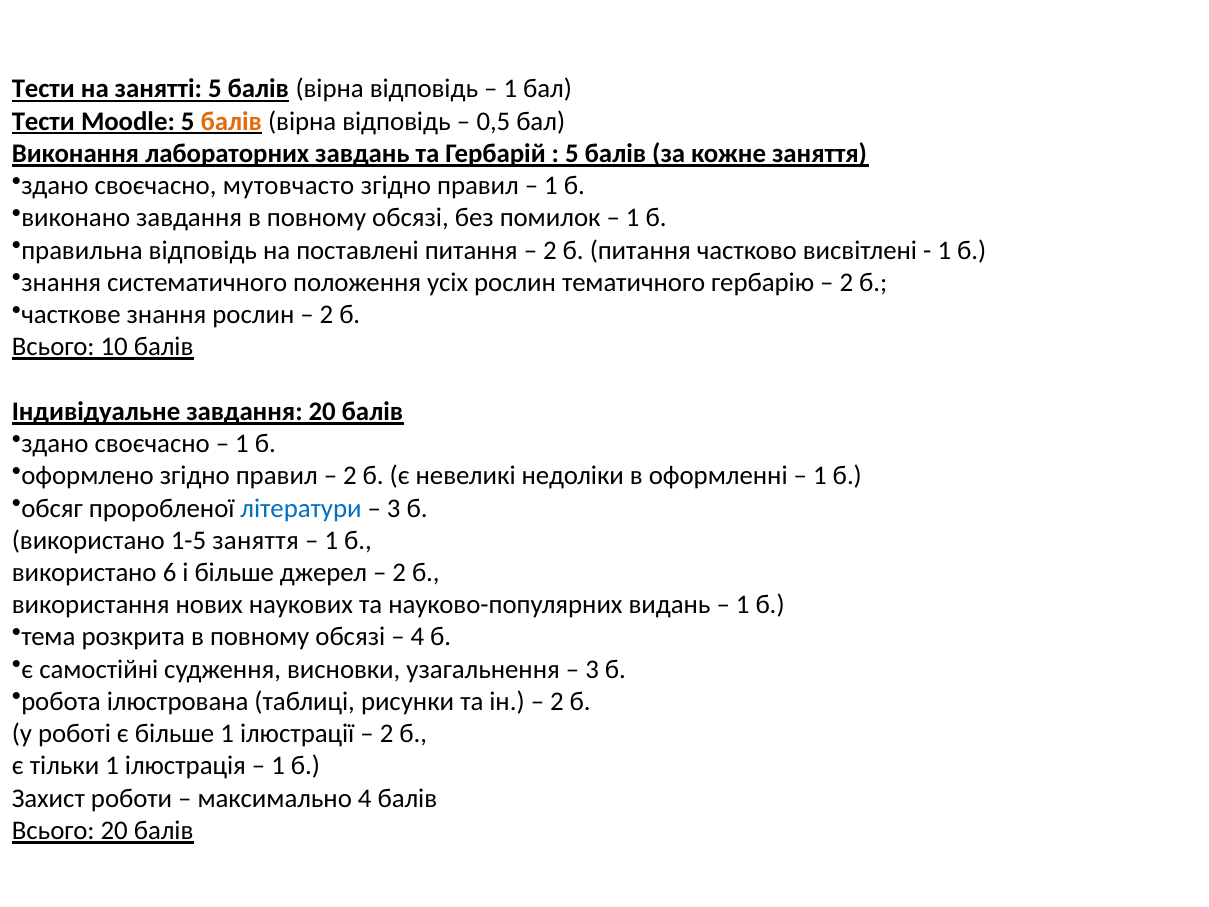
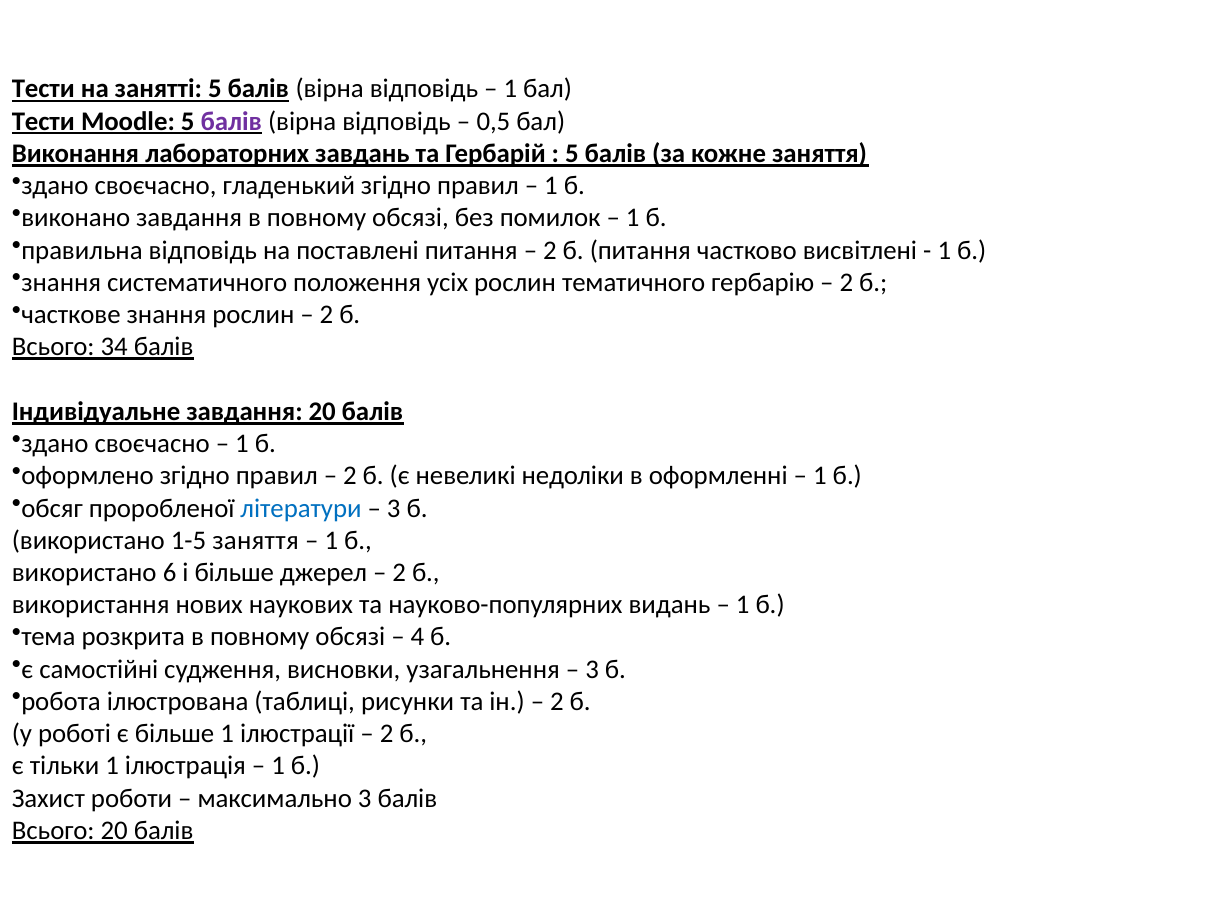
балів at (231, 121) colour: orange -> purple
мутовчасто: мутовчасто -> гладенький
10: 10 -> 34
максимально 4: 4 -> 3
